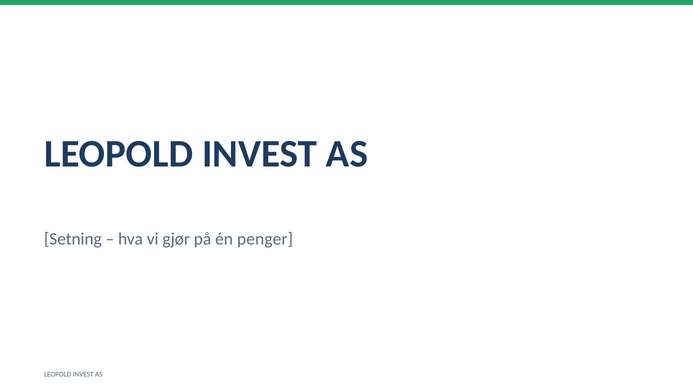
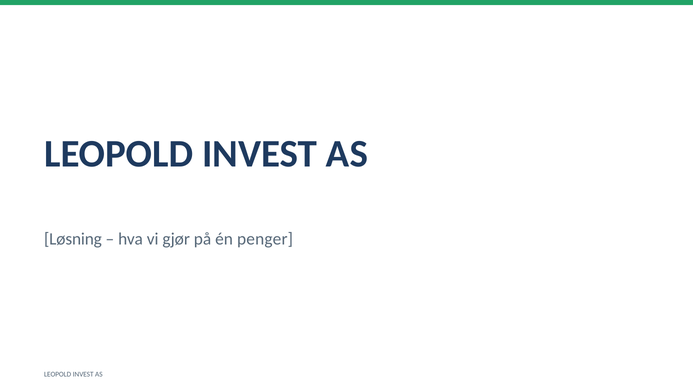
Setning: Setning -> Løsning
